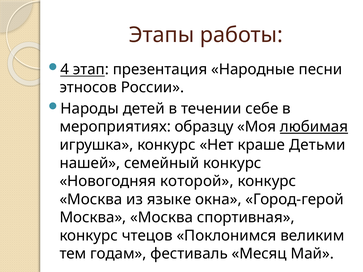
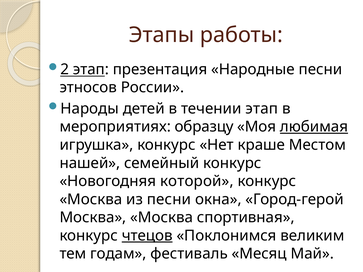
4: 4 -> 2
течении себе: себе -> этап
Детьми: Детьми -> Местом
из языке: языке -> песни
чтецов underline: none -> present
